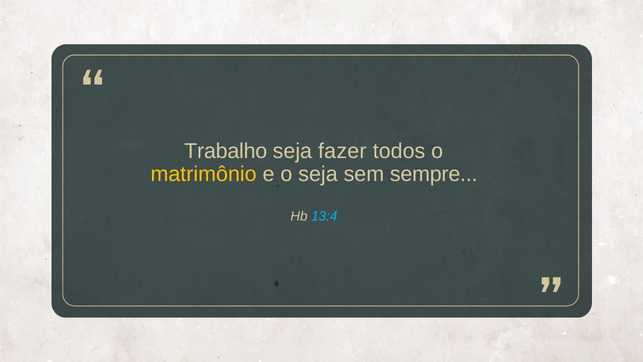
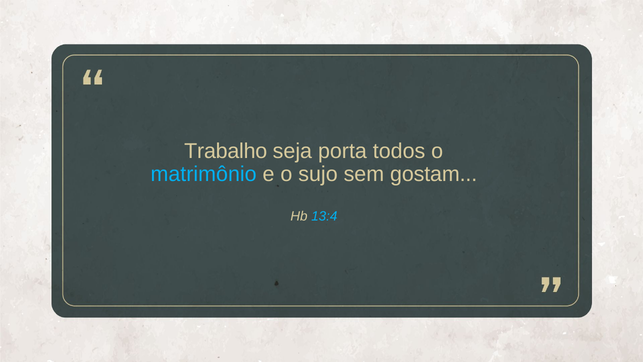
fazer: fazer -> porta
matrimônio colour: yellow -> light blue
o seja: seja -> sujo
sempre: sempre -> gostam
